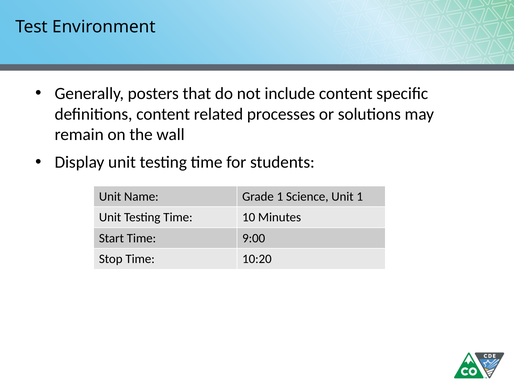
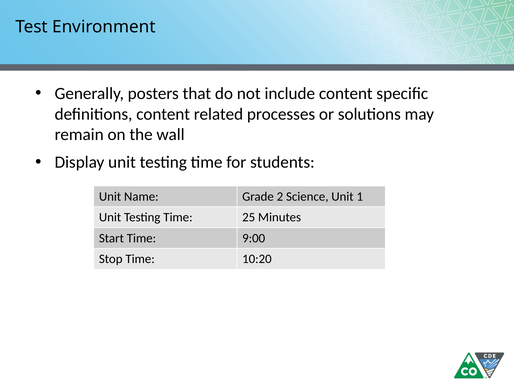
Grade 1: 1 -> 2
10: 10 -> 25
